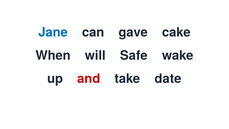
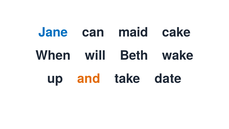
gave: gave -> maid
Safe: Safe -> Beth
and colour: red -> orange
